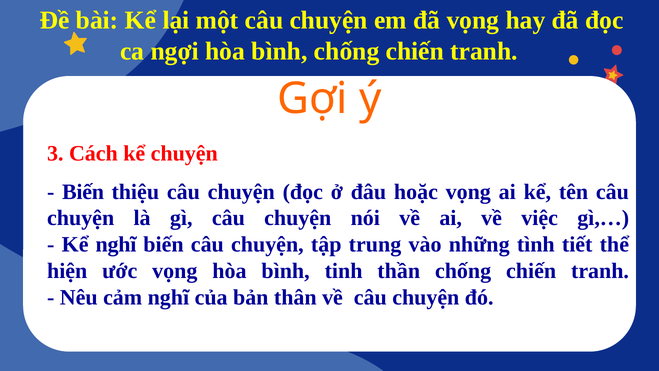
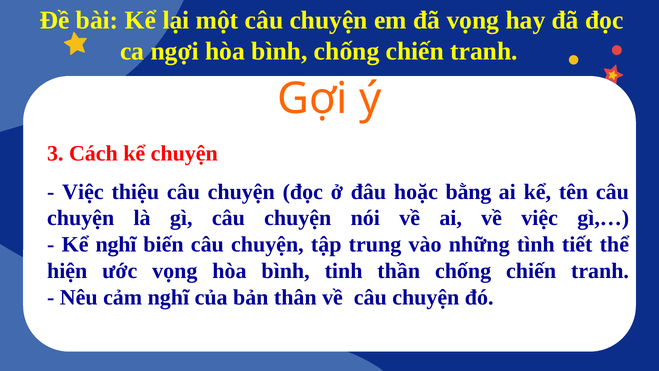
Biến at (83, 192): Biến -> Việc
hoặc vọng: vọng -> bằng
